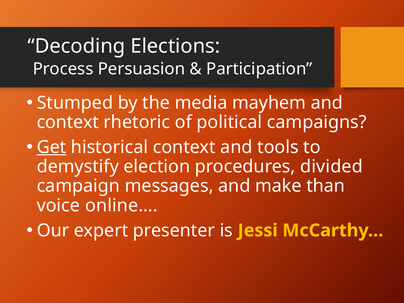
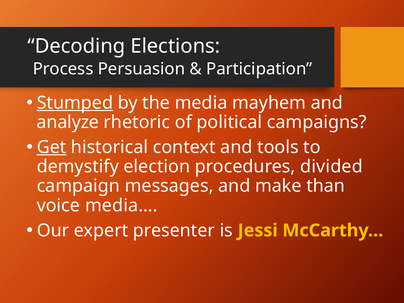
Stumped underline: none -> present
context at (68, 122): context -> analyze
online…: online… -> media…
